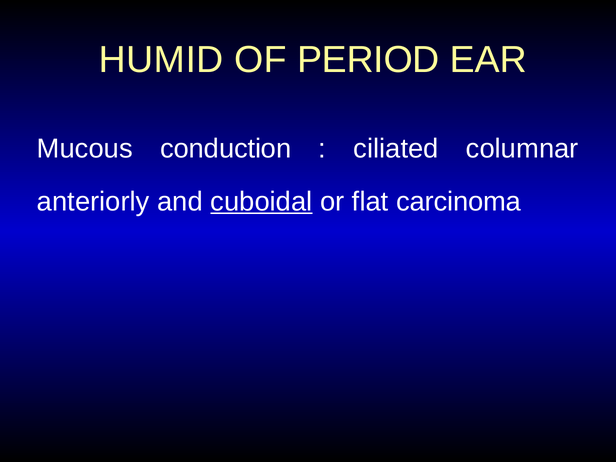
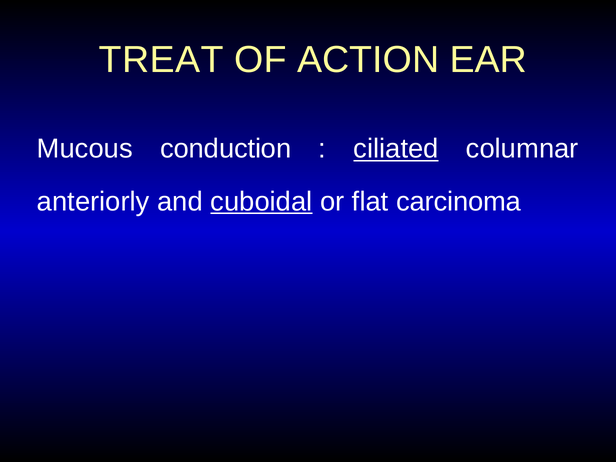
HUMID: HUMID -> TREAT
PERIOD: PERIOD -> ACTION
ciliated underline: none -> present
